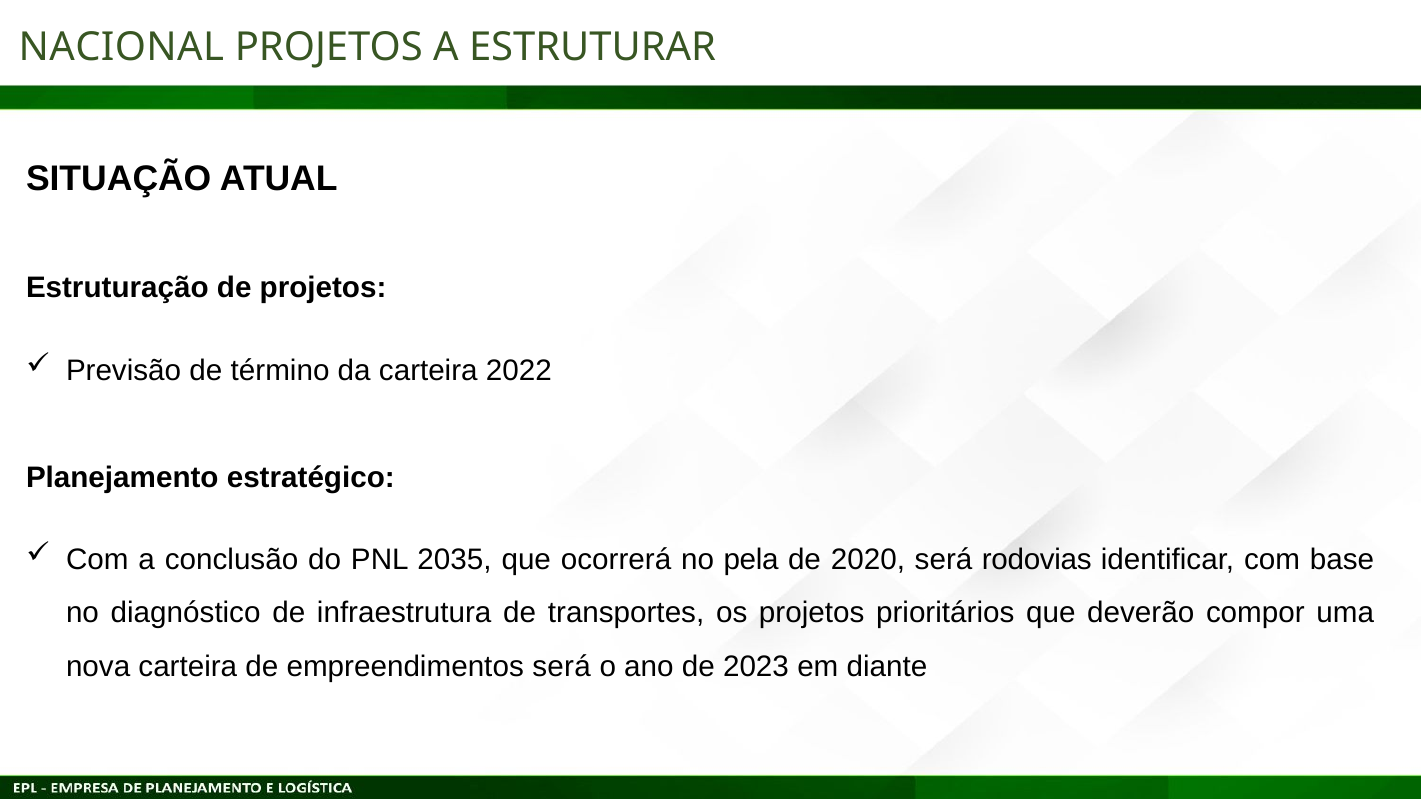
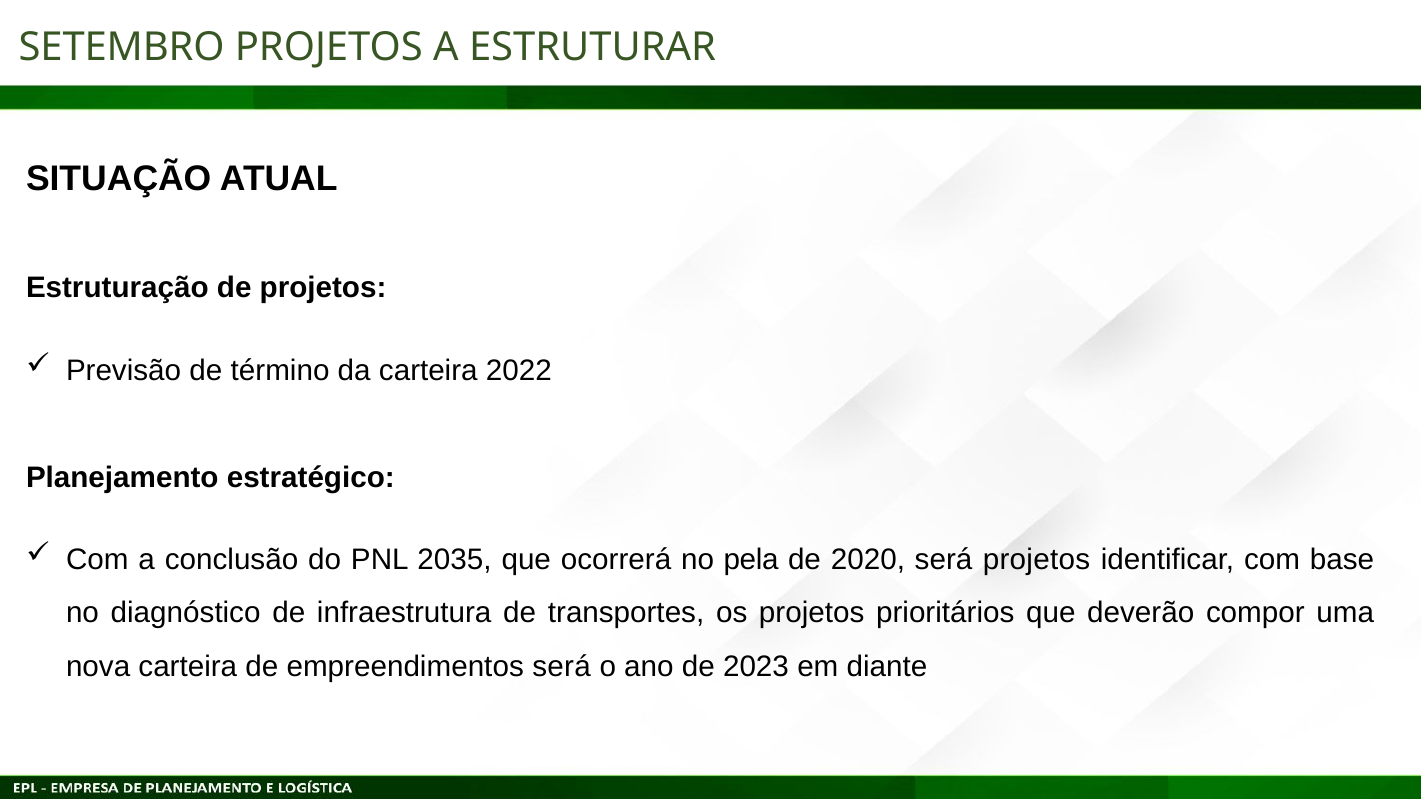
NACIONAL: NACIONAL -> SETEMBRO
será rodovias: rodovias -> projetos
